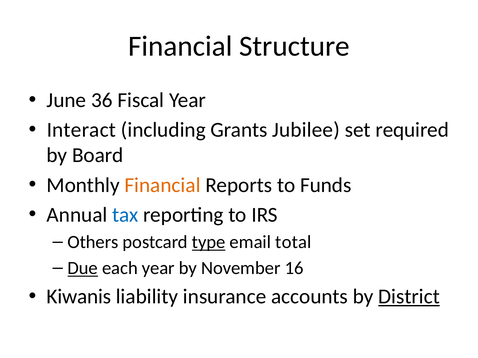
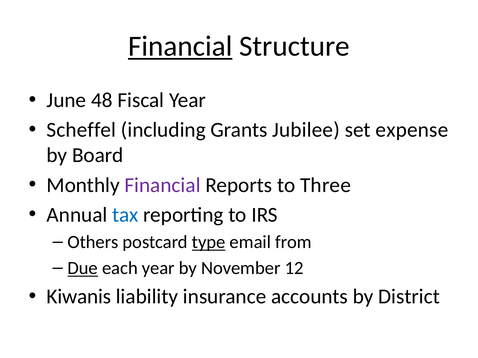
Financial at (180, 46) underline: none -> present
36: 36 -> 48
Interact: Interact -> Scheffel
required: required -> expense
Financial at (163, 185) colour: orange -> purple
Funds: Funds -> Three
total: total -> from
16: 16 -> 12
District underline: present -> none
